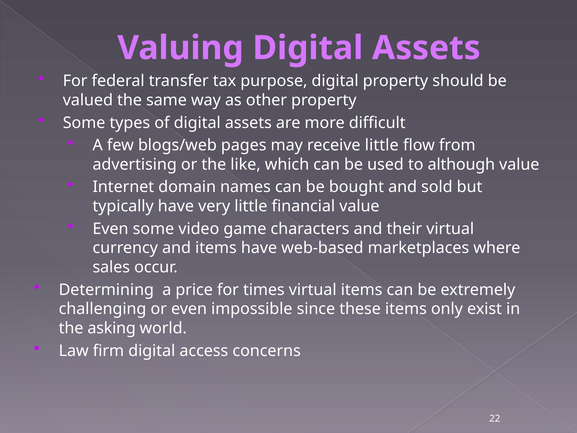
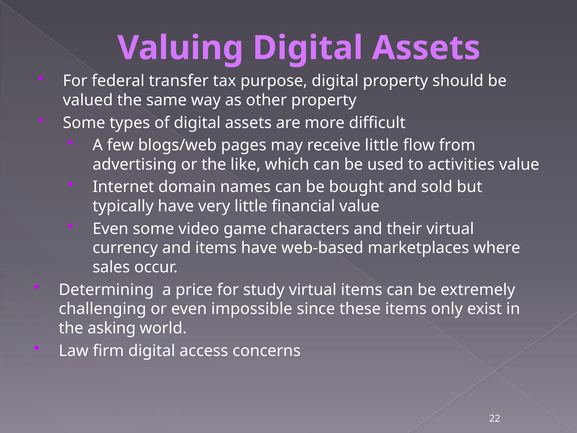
although: although -> activities
times: times -> study
